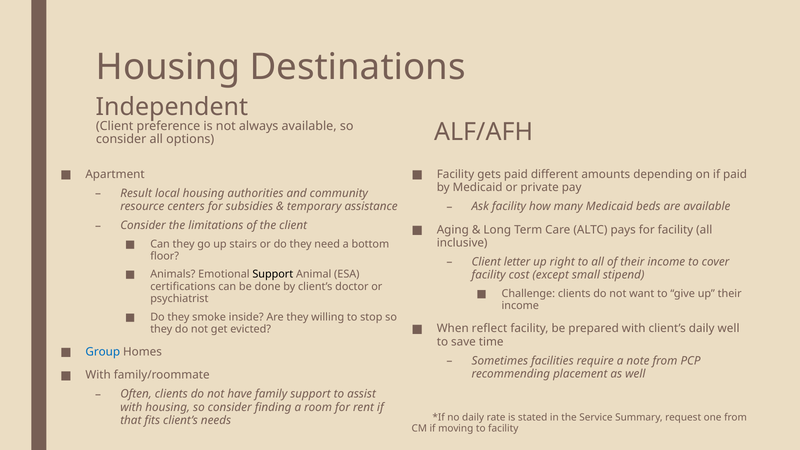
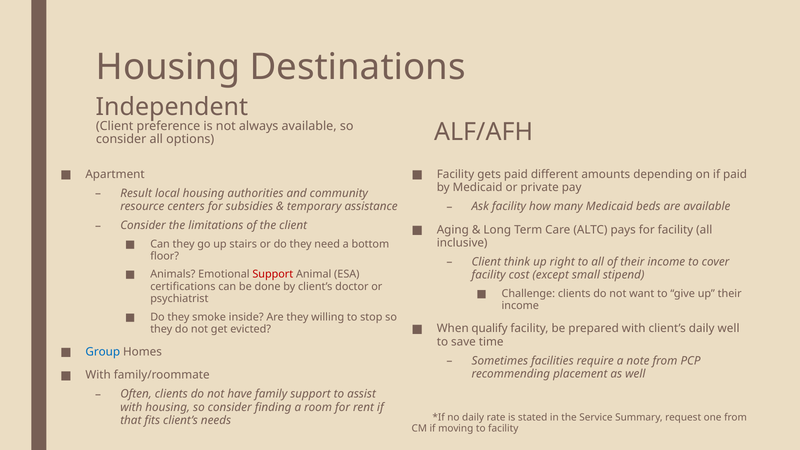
letter: letter -> think
Support at (273, 274) colour: black -> red
reflect: reflect -> qualify
